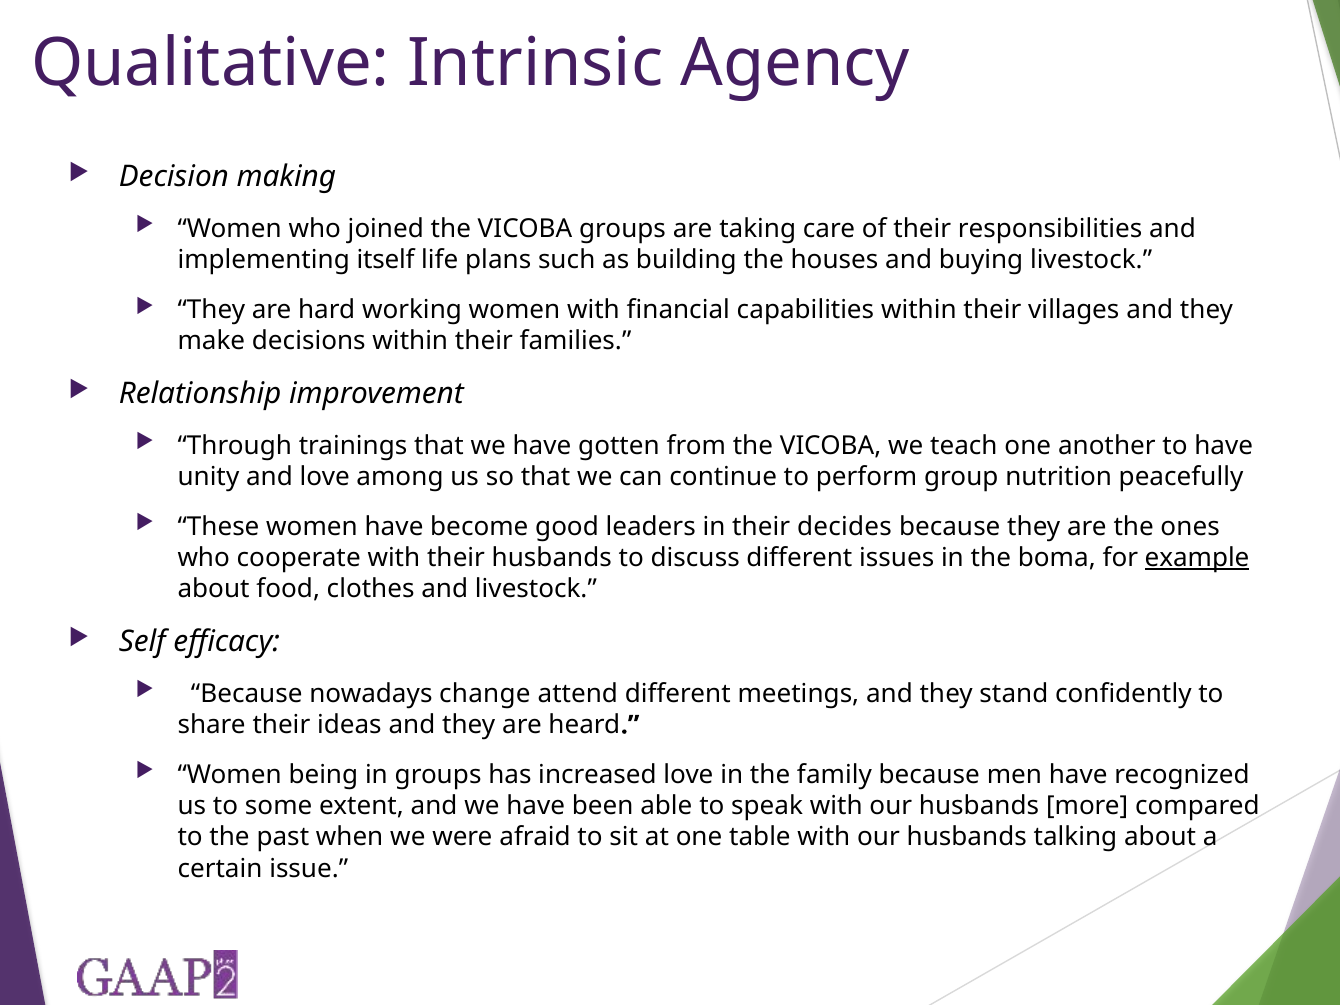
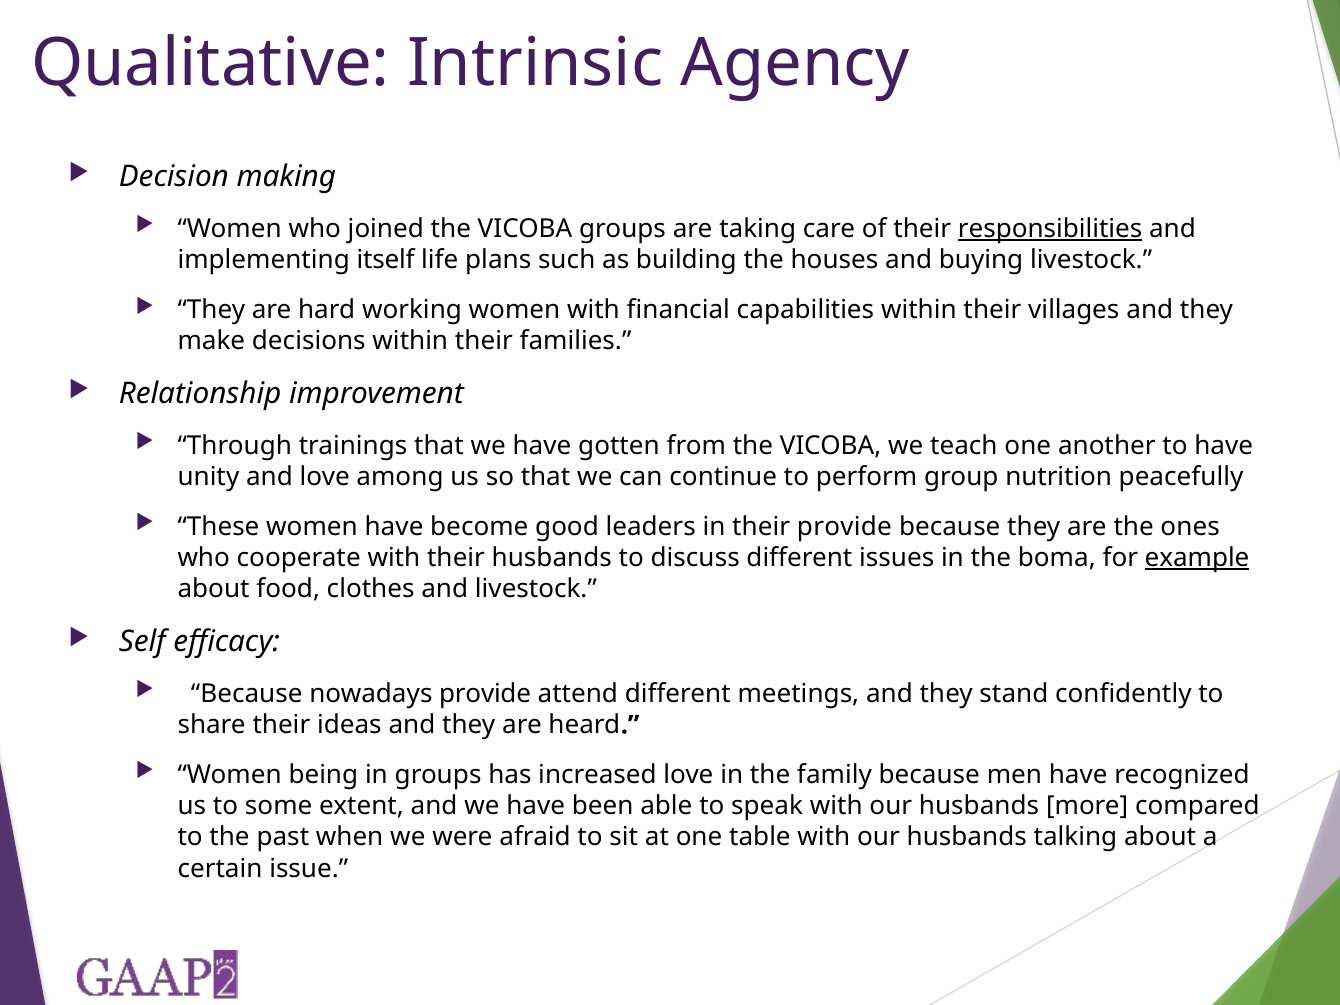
responsibilities underline: none -> present
their decides: decides -> provide
nowadays change: change -> provide
